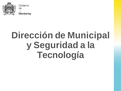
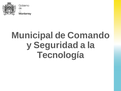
Dirección: Dirección -> Municipal
Municipal: Municipal -> Comando
